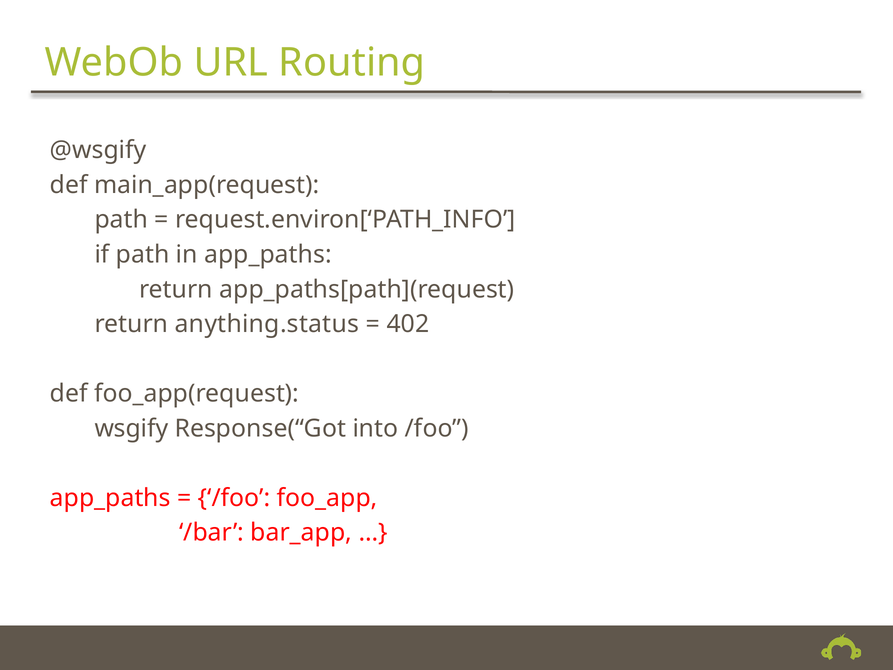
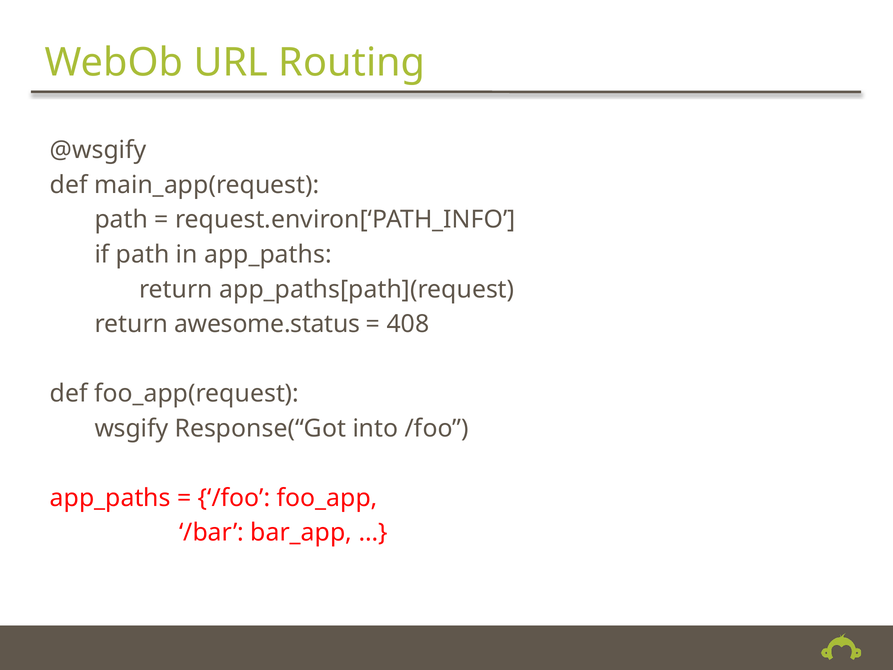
anything.status: anything.status -> awesome.status
402: 402 -> 408
